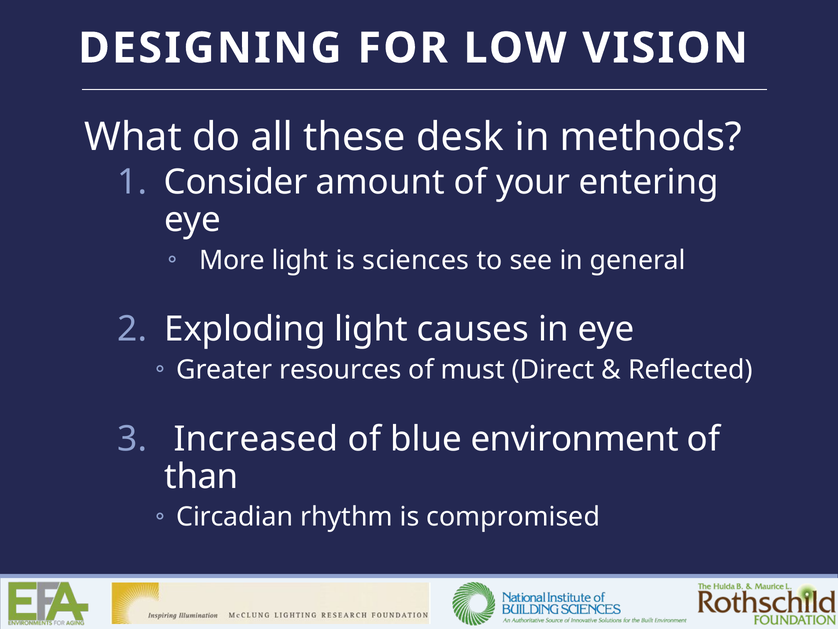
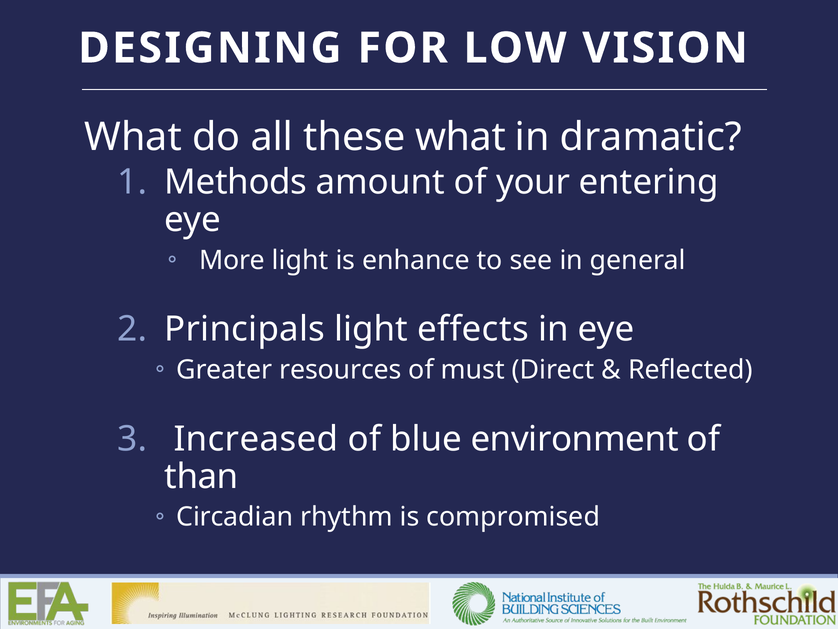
these desk: desk -> what
methods: methods -> dramatic
Consider: Consider -> Methods
sciences: sciences -> enhance
Exploding: Exploding -> Principals
causes: causes -> effects
